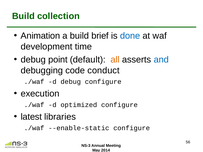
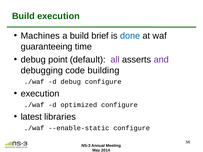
Build collection: collection -> execution
Animation: Animation -> Machines
development: development -> guaranteeing
all colour: orange -> purple
and colour: blue -> purple
conduct: conduct -> building
